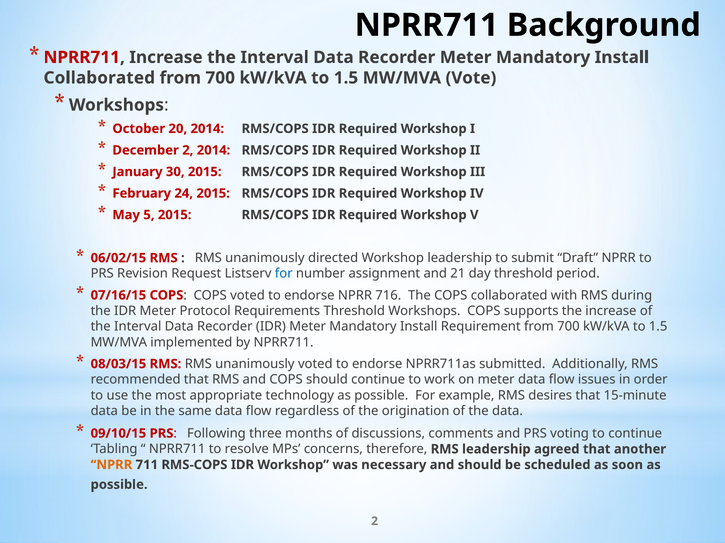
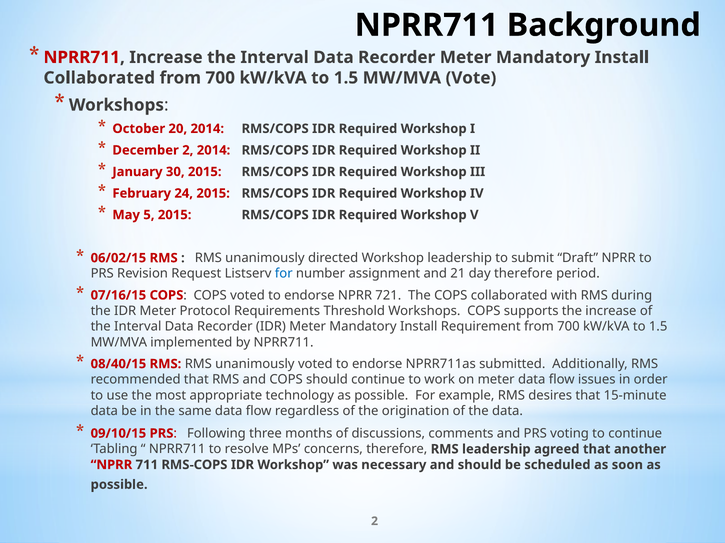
day threshold: threshold -> therefore
716: 716 -> 721
08/03/15: 08/03/15 -> 08/40/15
NPRR at (111, 465) colour: orange -> red
